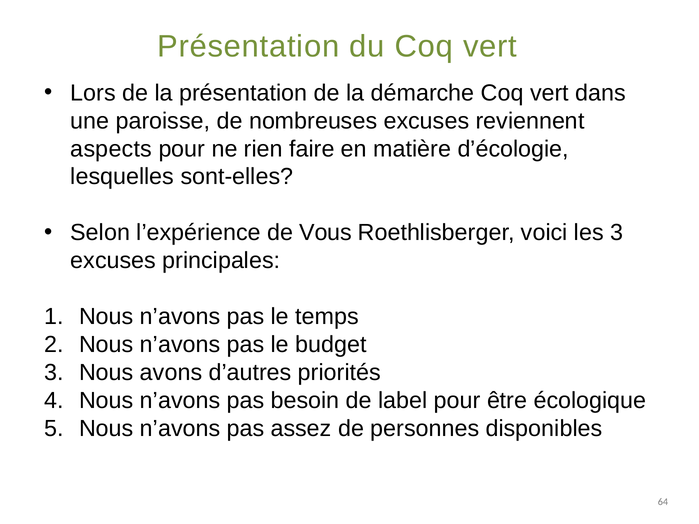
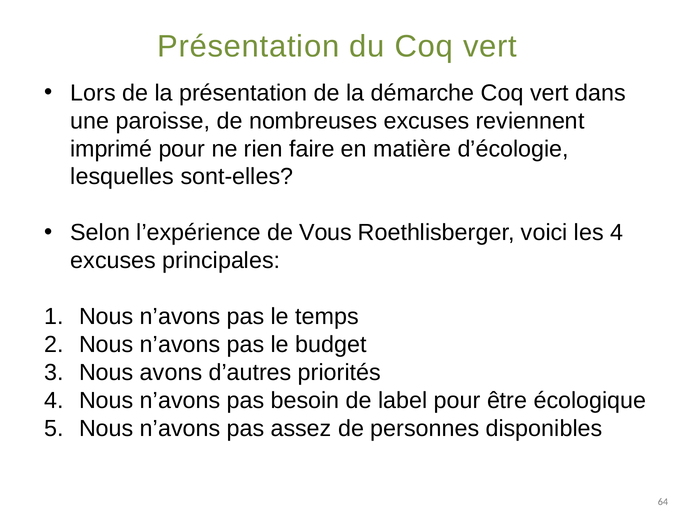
aspects: aspects -> imprimé
les 3: 3 -> 4
